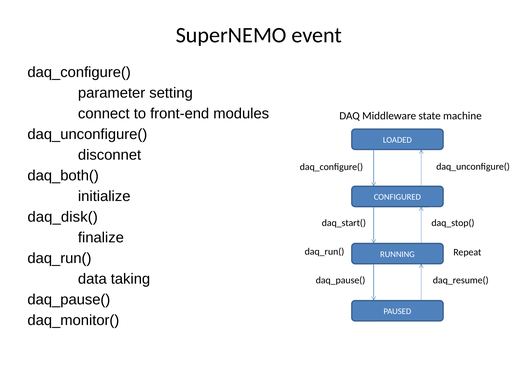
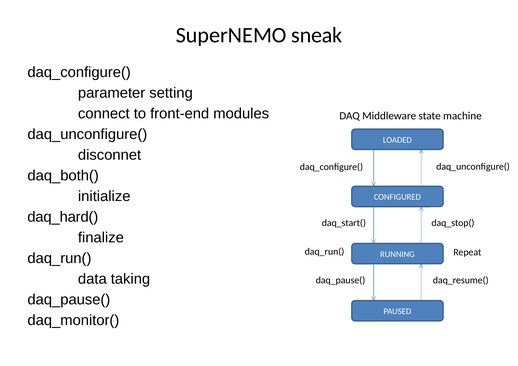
event: event -> sneak
daq_disk(: daq_disk( -> daq_hard(
